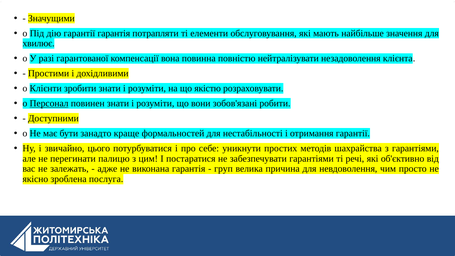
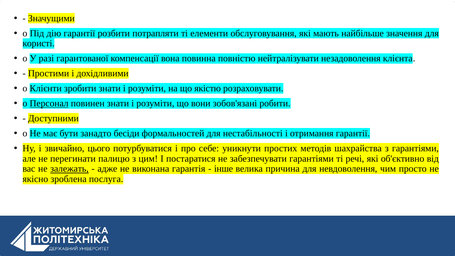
гарантії гарантія: гарантія -> розбити
хвилює: хвилює -> користі
краще: краще -> бесіди
залежать underline: none -> present
груп: груп -> інше
